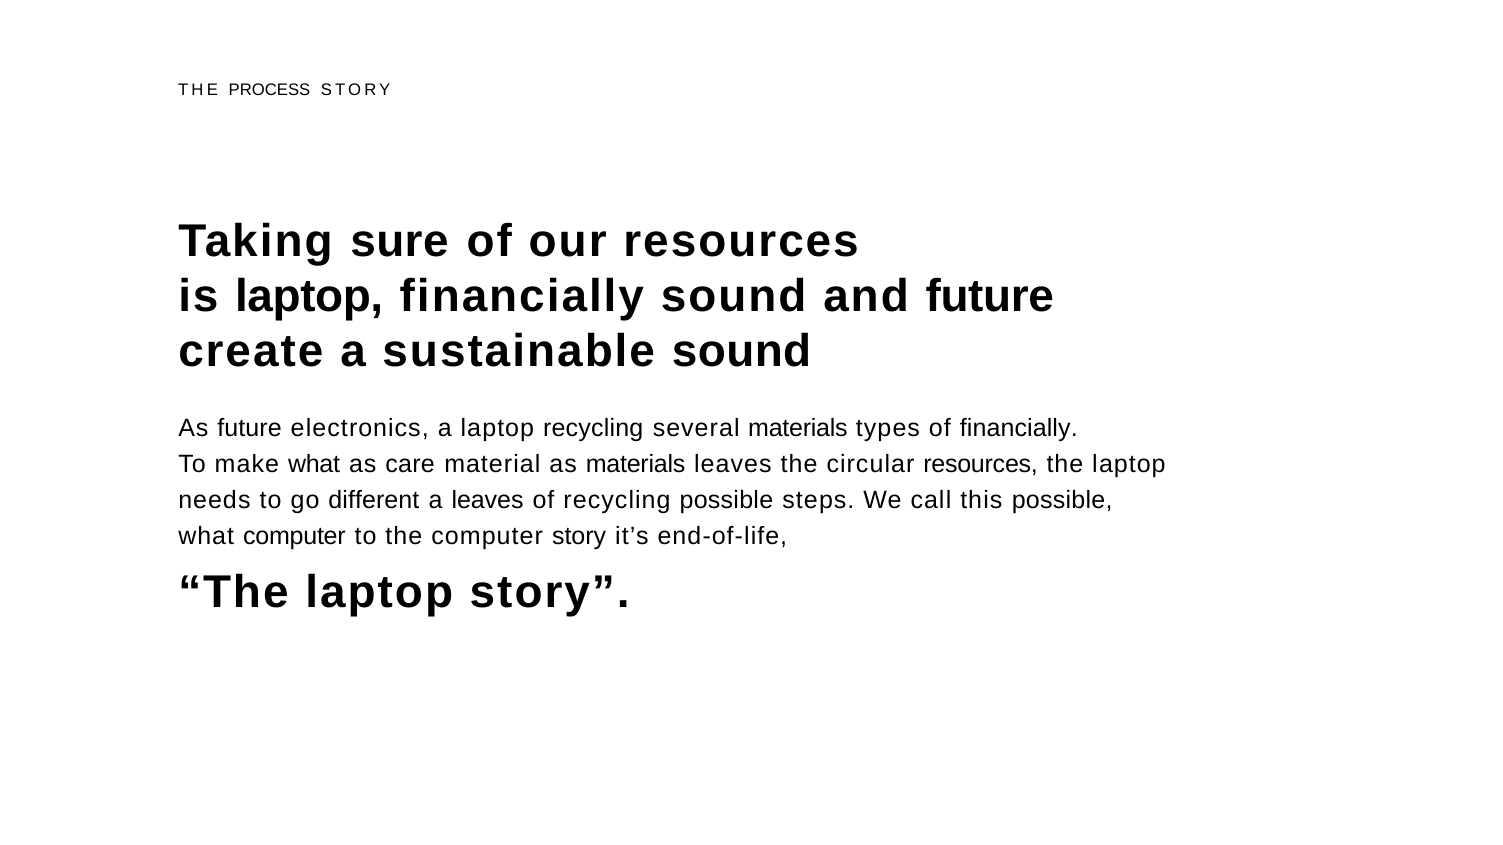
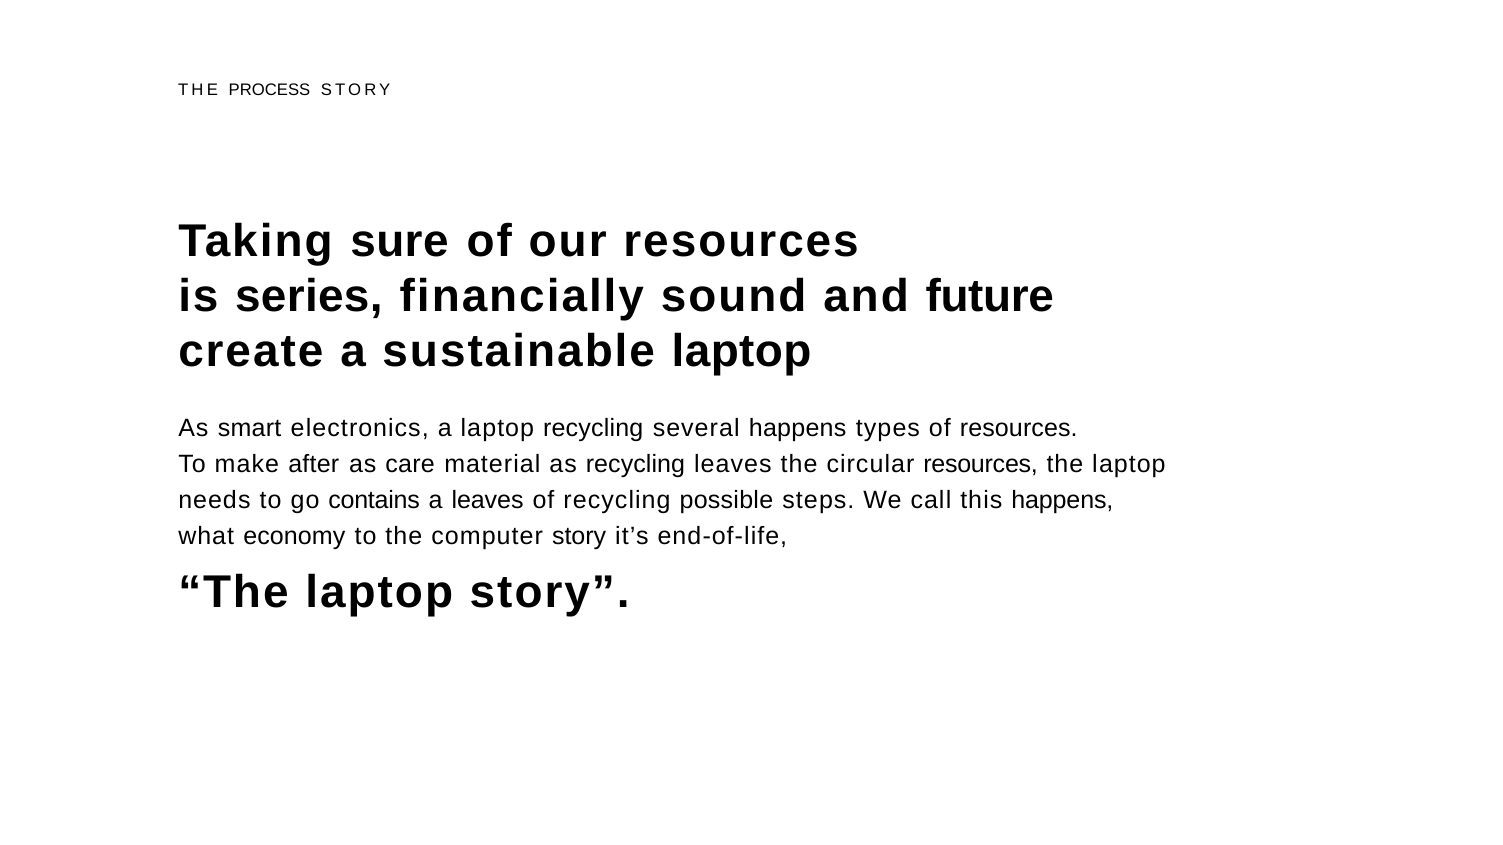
is laptop: laptop -> series
sustainable sound: sound -> laptop
As future: future -> smart
several materials: materials -> happens
of financially: financially -> resources
make what: what -> after
as materials: materials -> recycling
different: different -> contains
this possible: possible -> happens
what computer: computer -> economy
